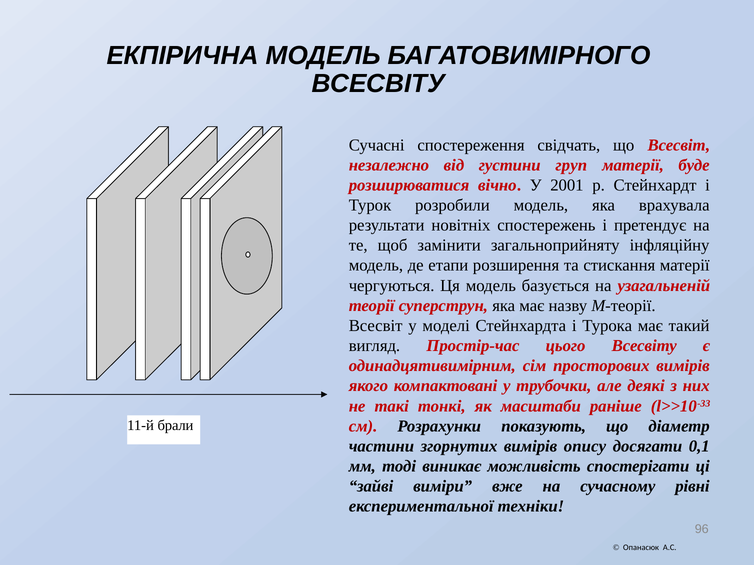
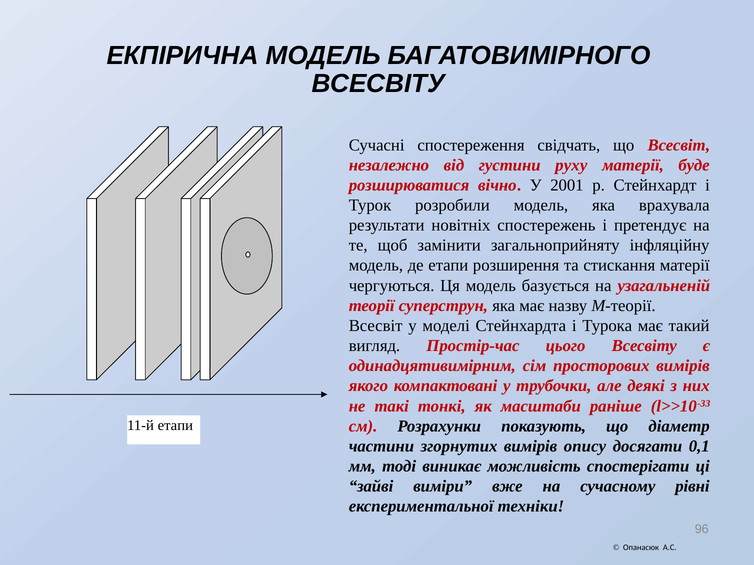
груп: груп -> руху
11-й брали: брали -> етапи
